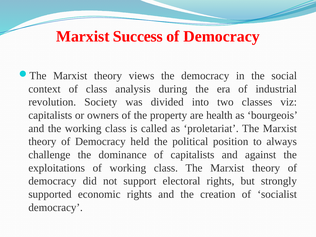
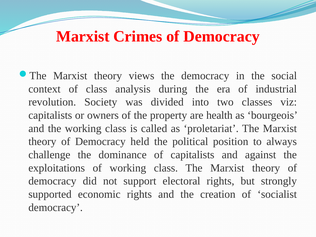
Success: Success -> Crimes
